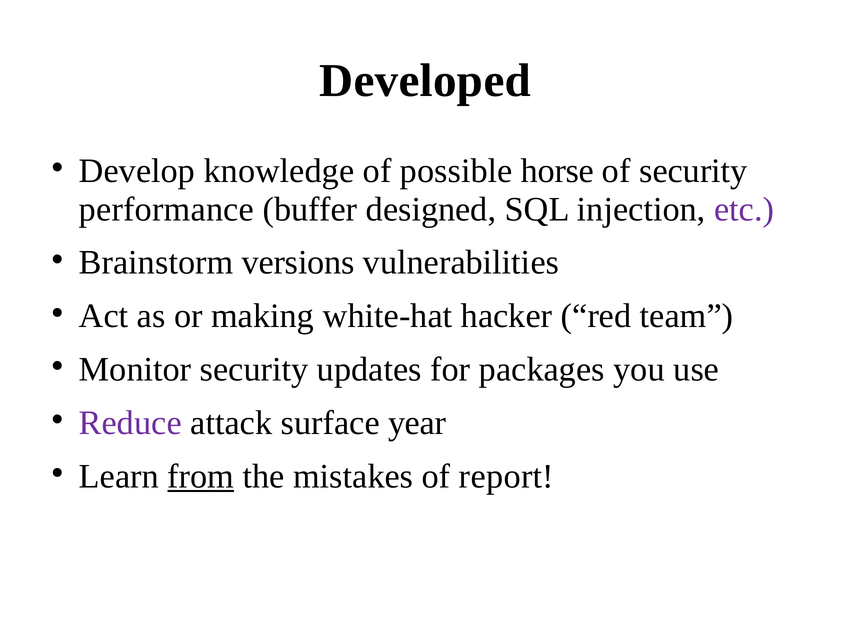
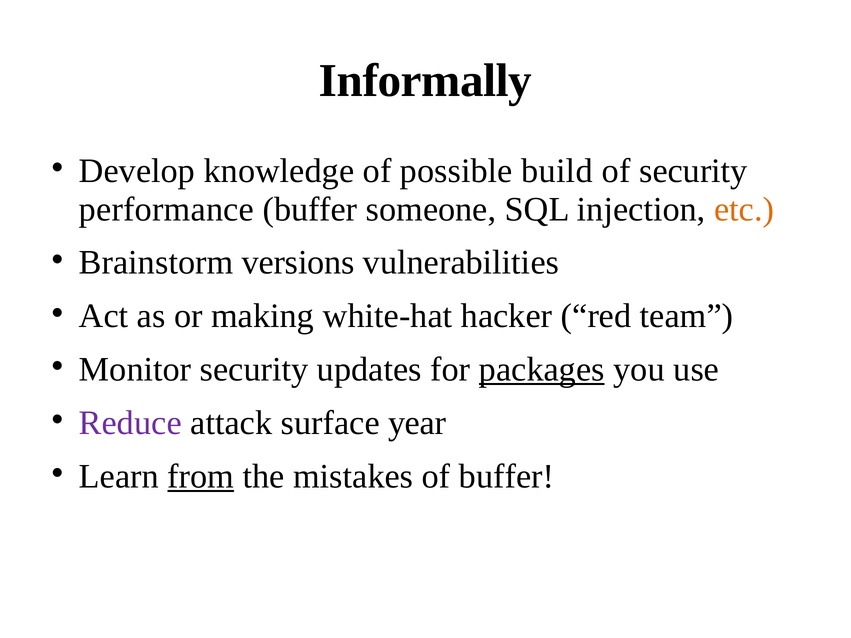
Developed: Developed -> Informally
horse: horse -> build
designed: designed -> someone
etc colour: purple -> orange
packages underline: none -> present
of report: report -> buffer
